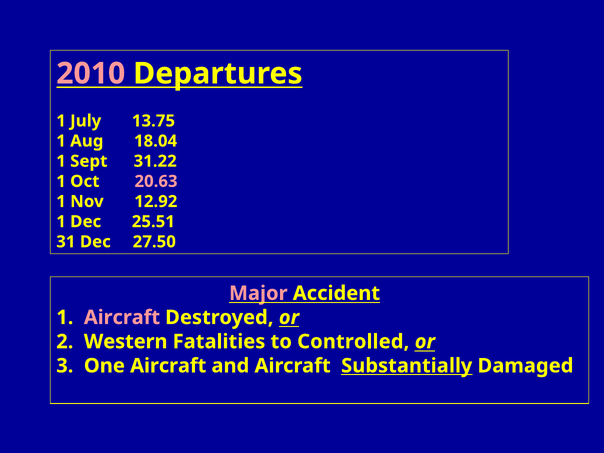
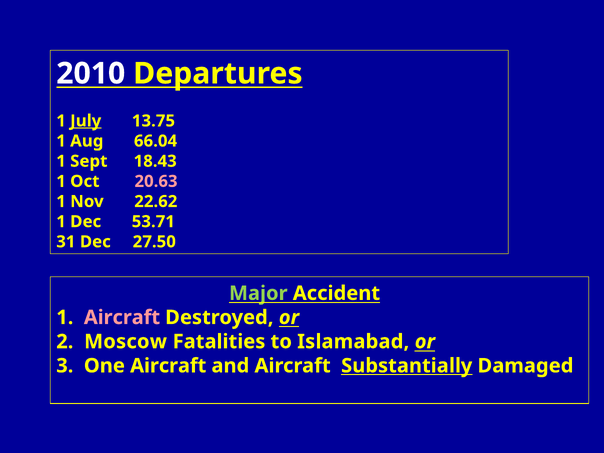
2010 colour: pink -> white
July underline: none -> present
18.04: 18.04 -> 66.04
31.22: 31.22 -> 18.43
12.92: 12.92 -> 22.62
25.51: 25.51 -> 53.71
Major colour: pink -> light green
Western: Western -> Moscow
Controlled: Controlled -> Islamabad
